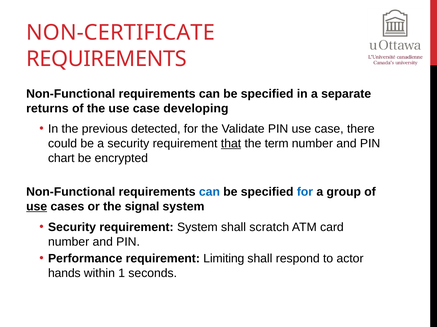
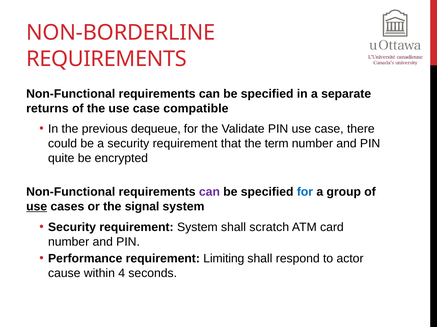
NON-CERTIFICATE: NON-CERTIFICATE -> NON-BORDERLINE
developing: developing -> compatible
detected: detected -> dequeue
that underline: present -> none
chart: chart -> quite
can at (209, 192) colour: blue -> purple
hands: hands -> cause
1: 1 -> 4
